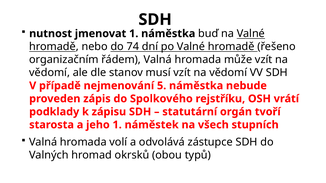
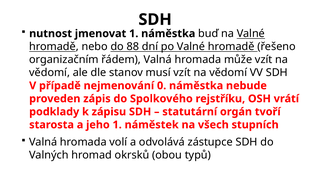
74: 74 -> 88
5: 5 -> 0
